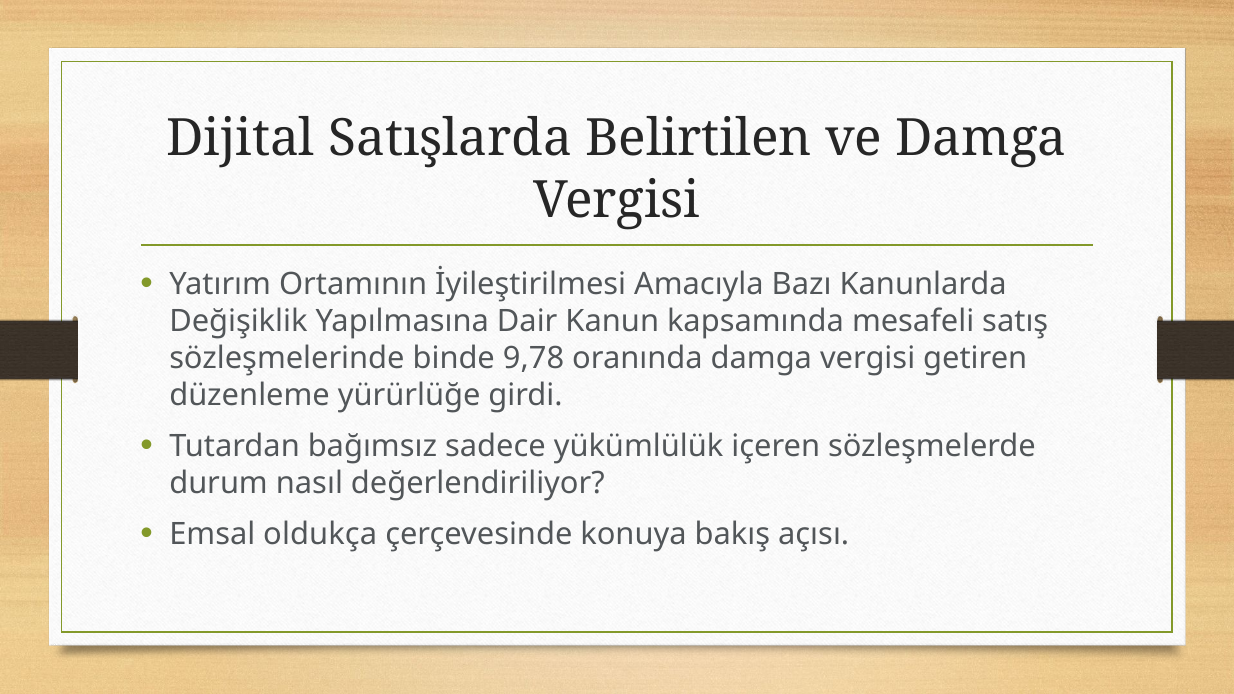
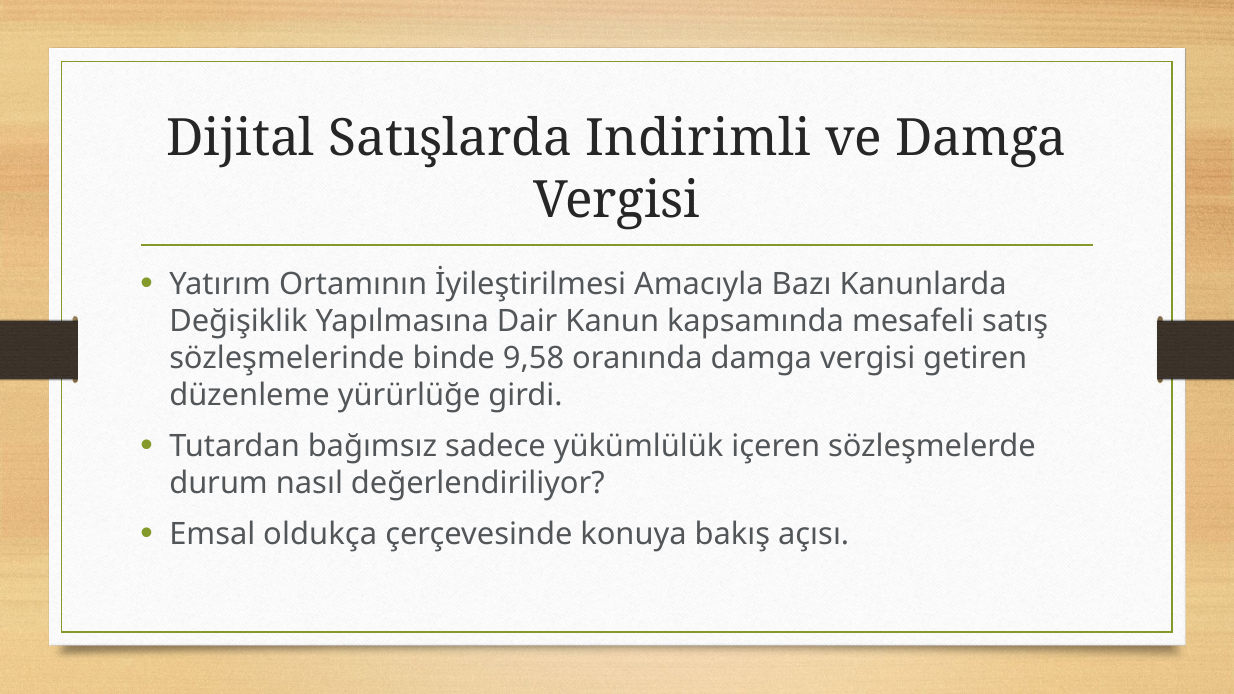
Belirtilen: Belirtilen -> Indirimli
9,78: 9,78 -> 9,58
